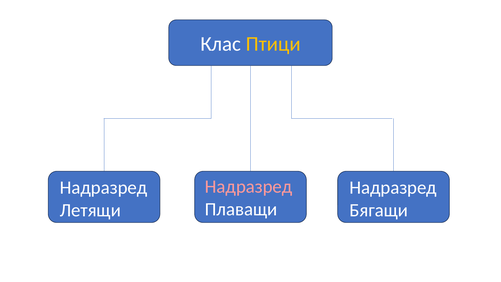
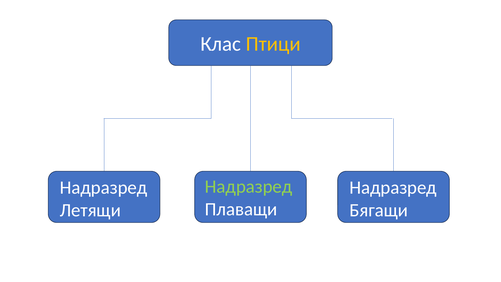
Надразред at (249, 186) colour: pink -> light green
